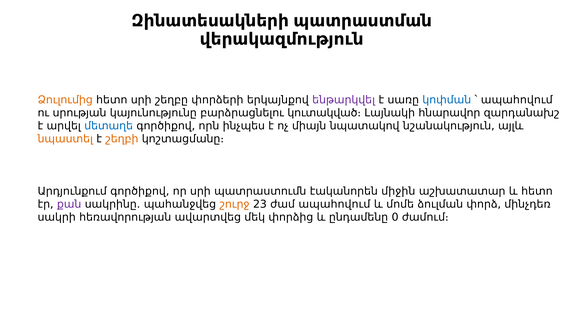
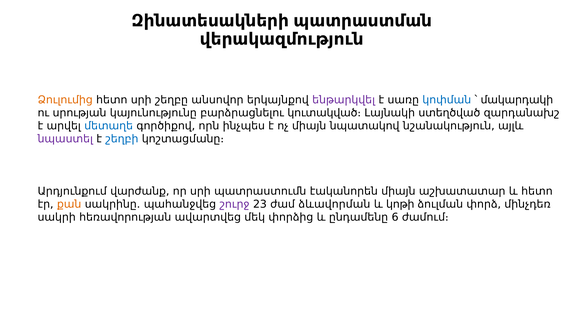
փորձերի: փորձերի -> անսովոր
ապահովում at (517, 100): ապահովում -> մակարդակի
հնարավոր: հնարավոր -> ստեղծված
նպաստել colour: orange -> purple
շեղբի colour: orange -> blue
Արդյունքում գործիքով: գործիքով -> վարժանք
էականորեն միջին: միջին -> միայն
քան colour: purple -> orange
շուրջ colour: orange -> purple
ժամ ապահովում: ապահովում -> ձևավորման
մոմե: մոմե -> կոթի
0: 0 -> 6
